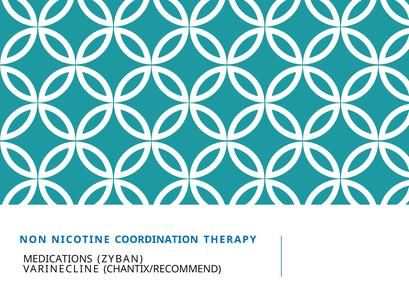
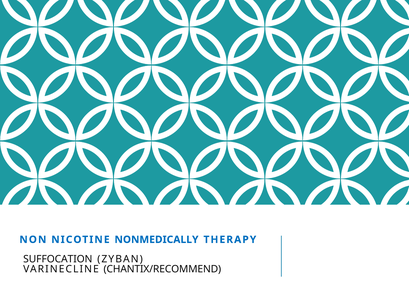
COORDINATION: COORDINATION -> NONMEDICALLY
MEDICATIONS: MEDICATIONS -> SUFFOCATION
